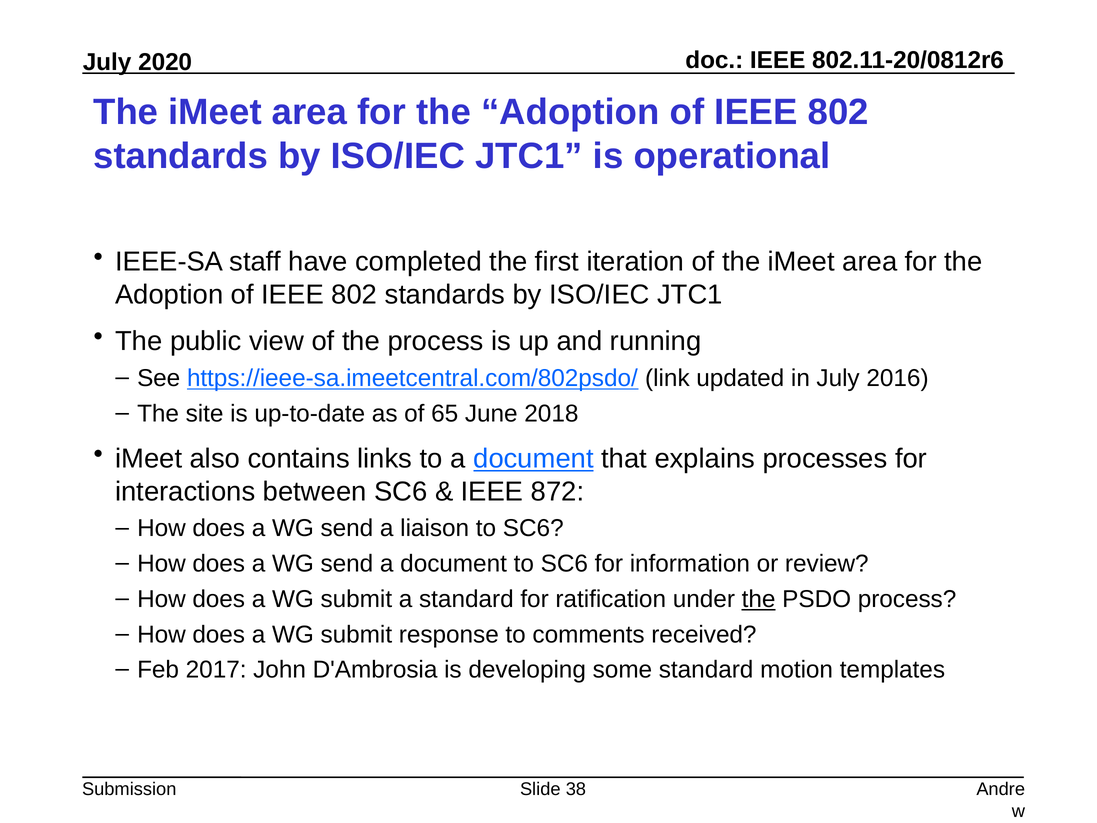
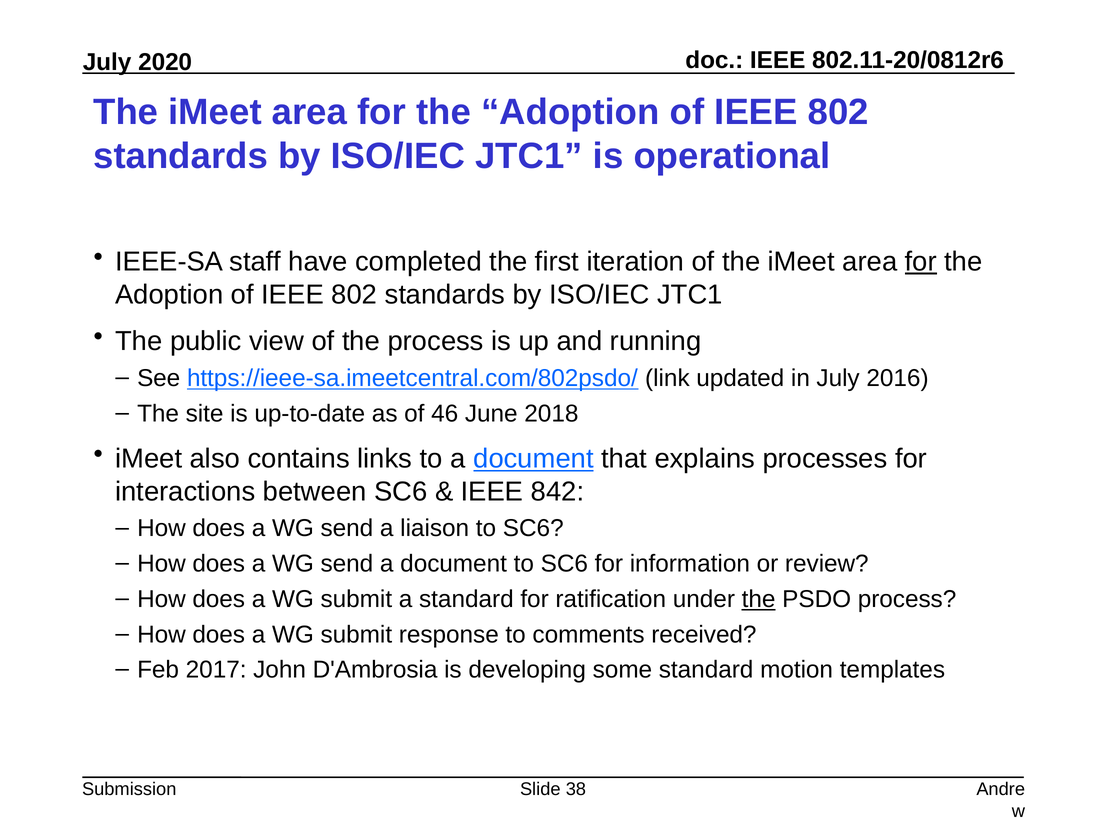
for at (921, 262) underline: none -> present
65: 65 -> 46
872: 872 -> 842
